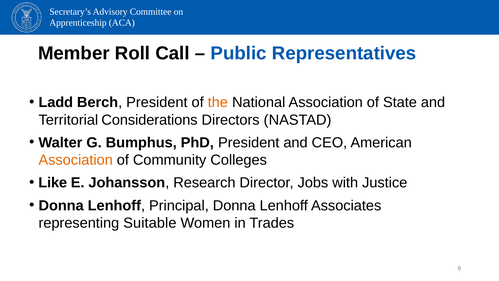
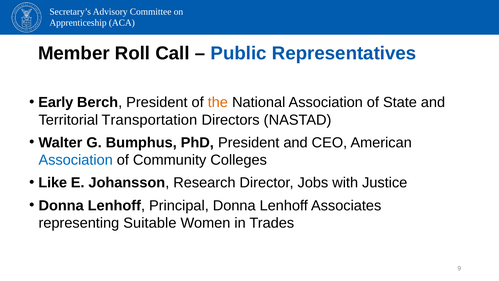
Ladd: Ladd -> Early
Considerations: Considerations -> Transportation
Association at (76, 160) colour: orange -> blue
